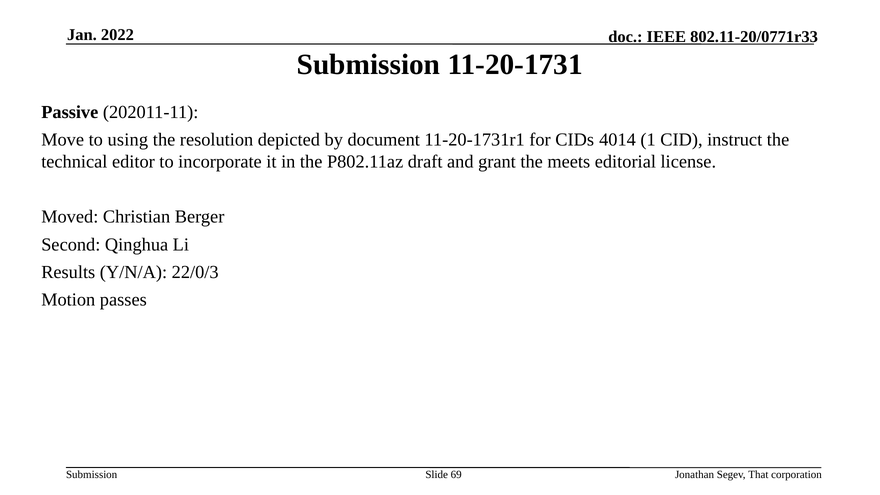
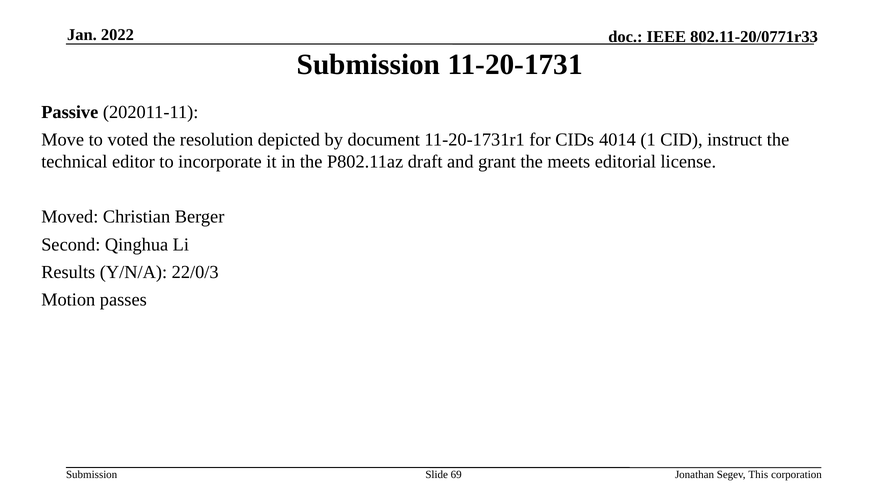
using: using -> voted
That: That -> This
